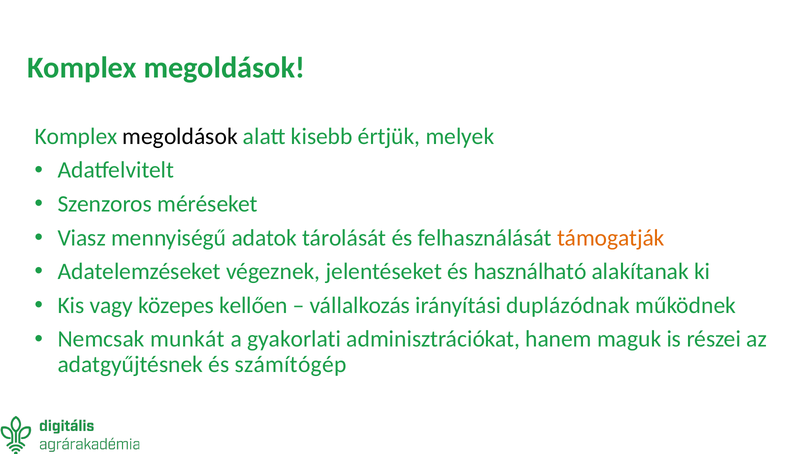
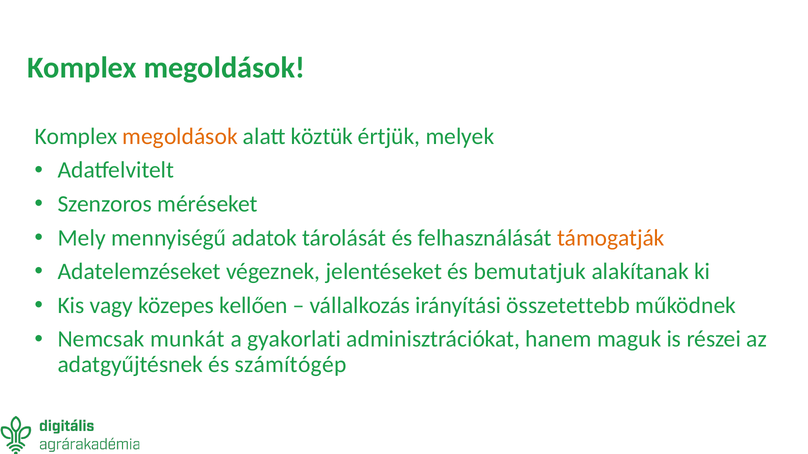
megoldások at (180, 137) colour: black -> orange
kisebb: kisebb -> köztük
Viasz: Viasz -> Mely
használható: használható -> bemutatjuk
duplázódnak: duplázódnak -> összetettebb
